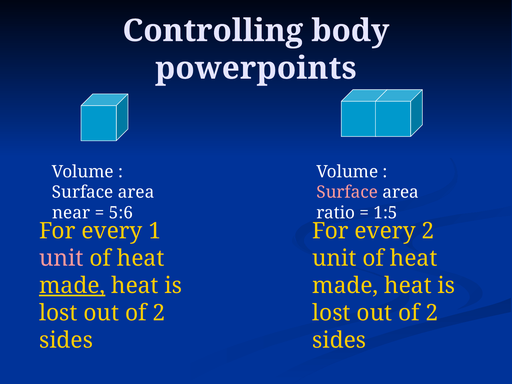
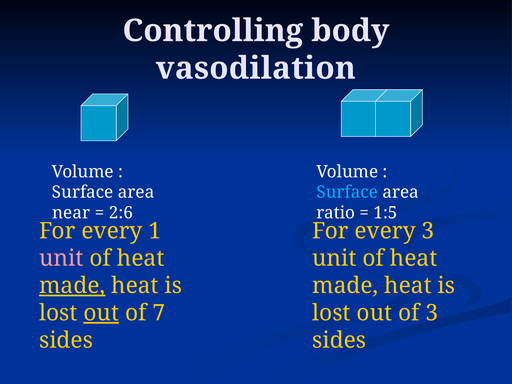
powerpoints: powerpoints -> vasodilation
Surface at (347, 192) colour: pink -> light blue
5:6: 5:6 -> 2:6
every 2: 2 -> 3
out at (101, 313) underline: none -> present
2 at (159, 313): 2 -> 7
2 at (432, 313): 2 -> 3
